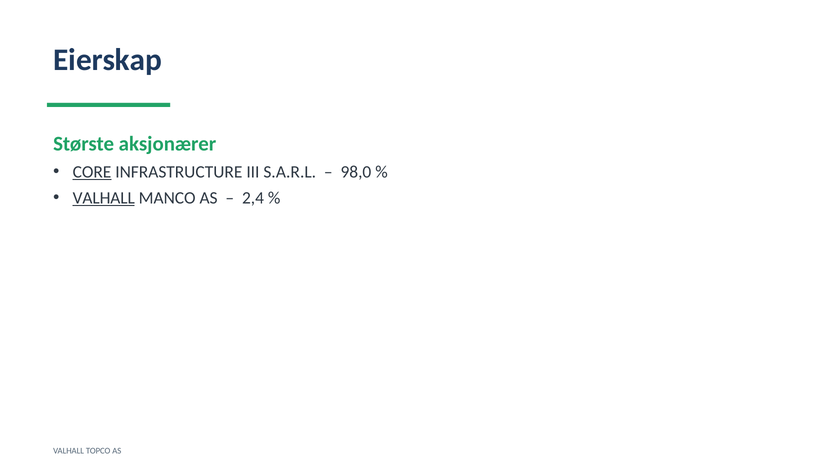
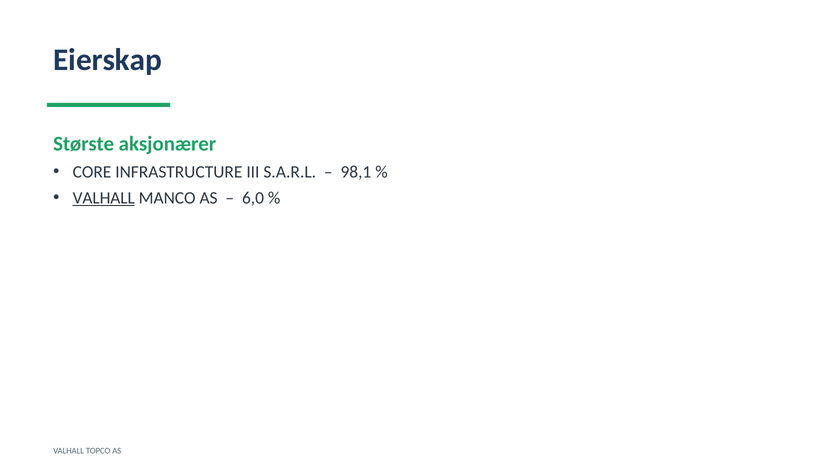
CORE underline: present -> none
98,0: 98,0 -> 98,1
2,4: 2,4 -> 6,0
